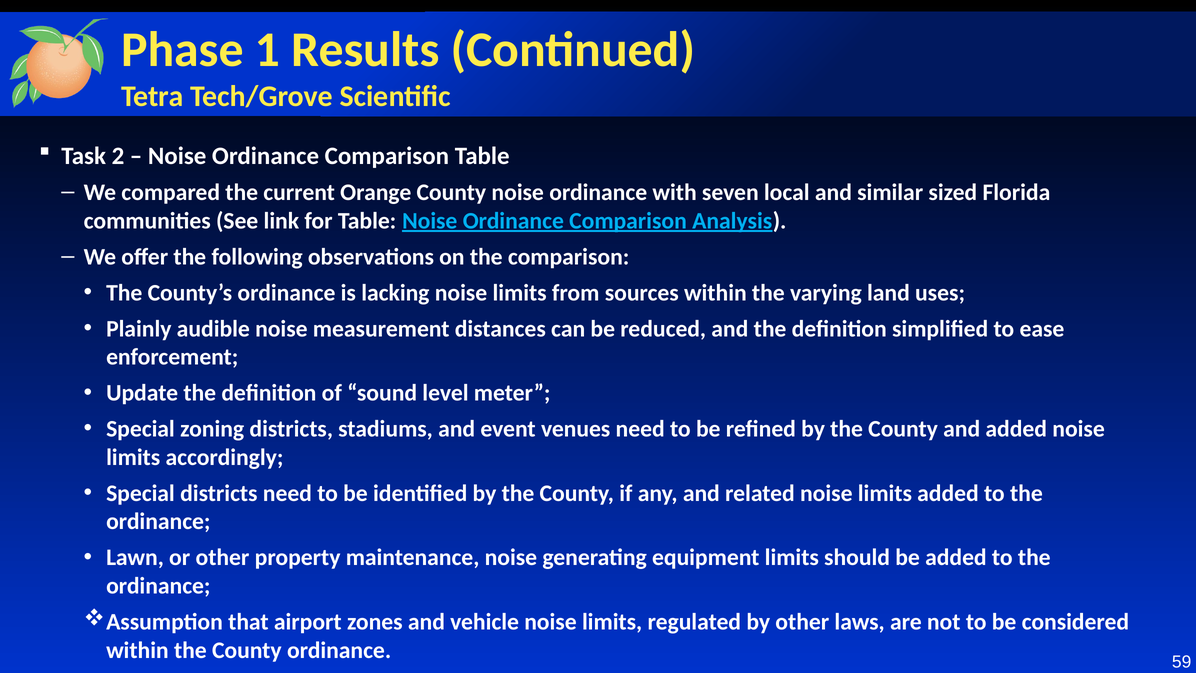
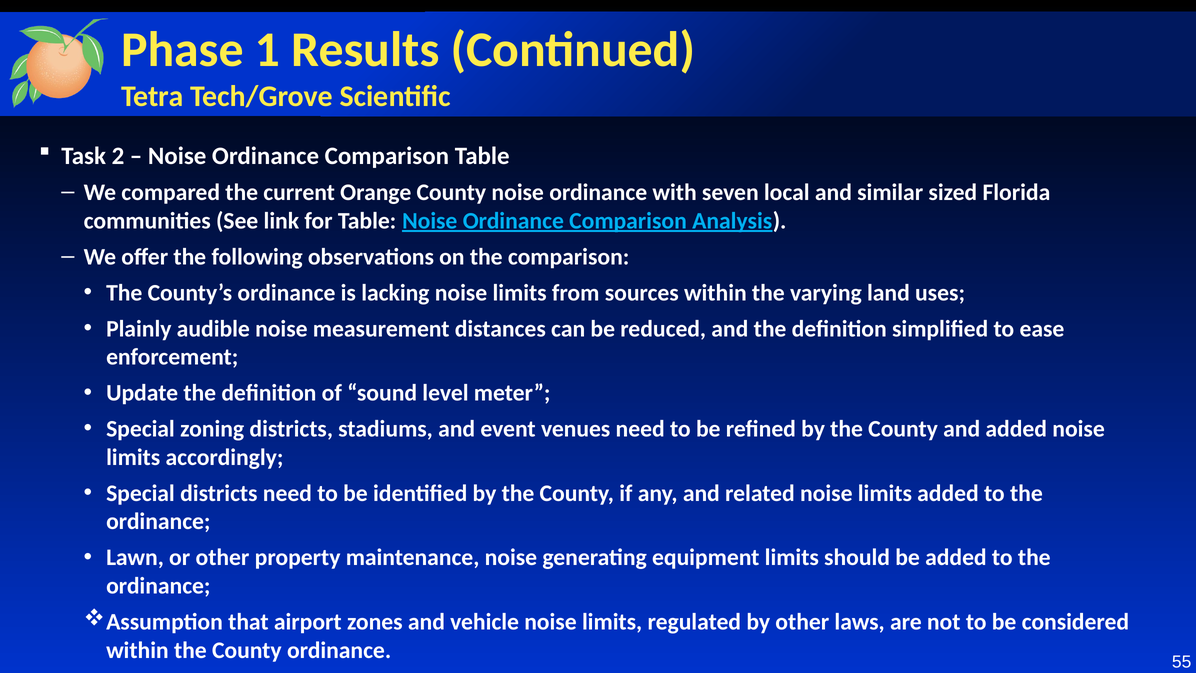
59: 59 -> 55
